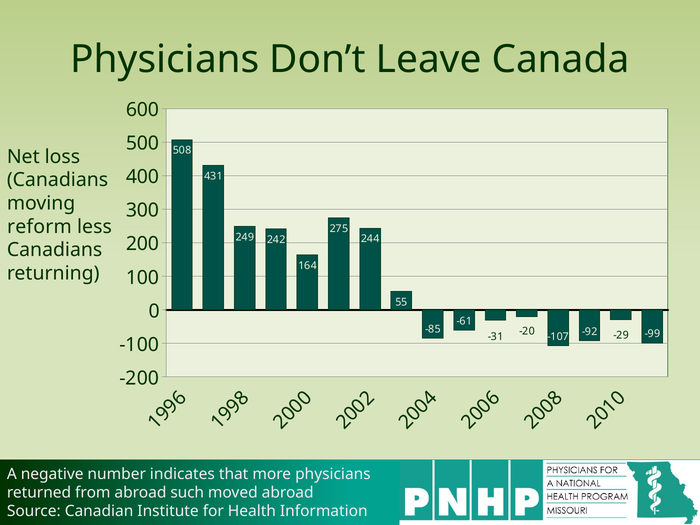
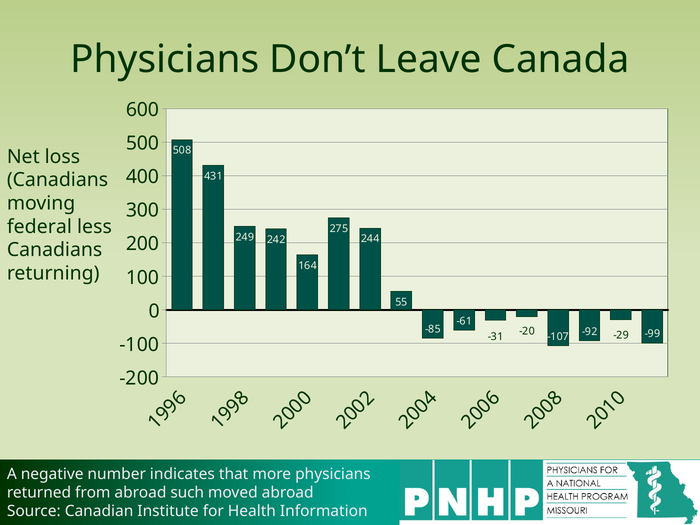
reform: reform -> federal
